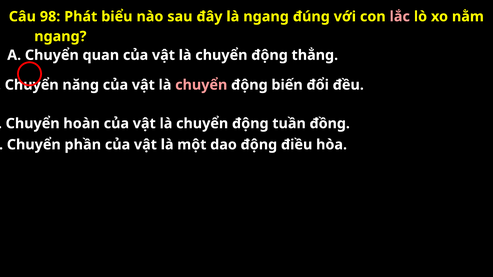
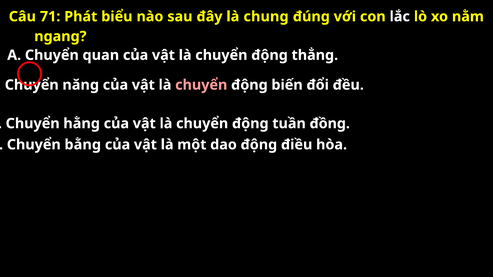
98: 98 -> 71
là ngang: ngang -> chung
lắc colour: pink -> white
hoàn: hoàn -> hằng
phần: phần -> bằng
